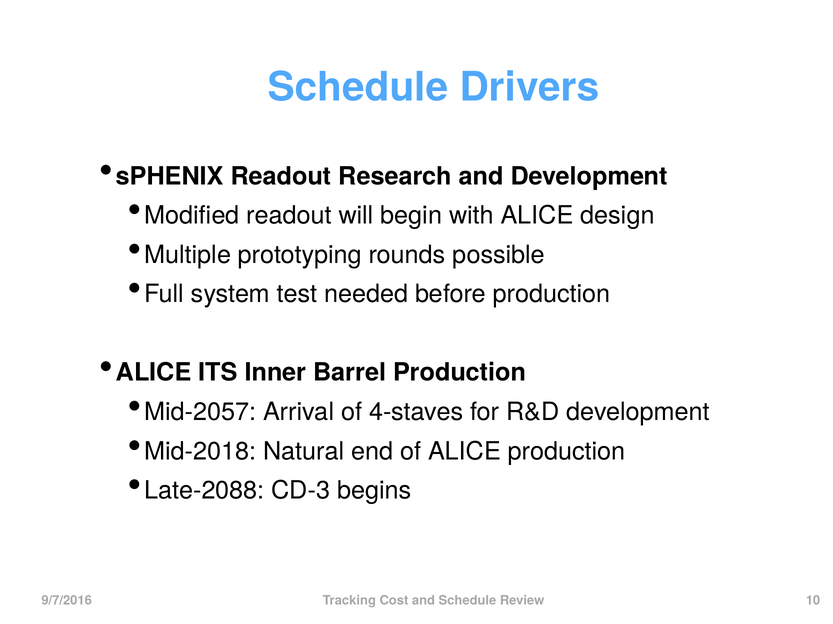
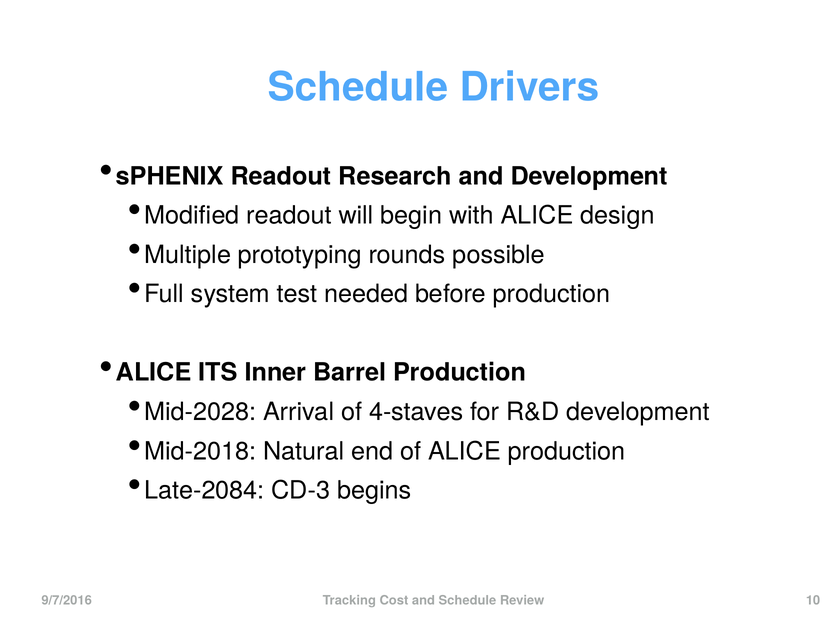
Mid-2057: Mid-2057 -> Mid-2028
Late-2088: Late-2088 -> Late-2084
